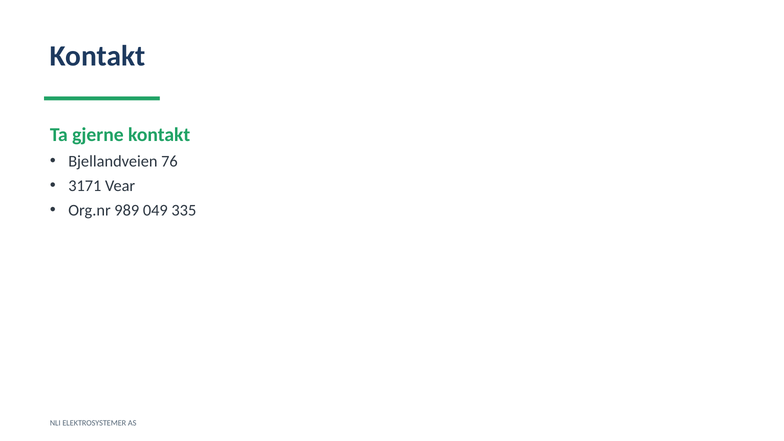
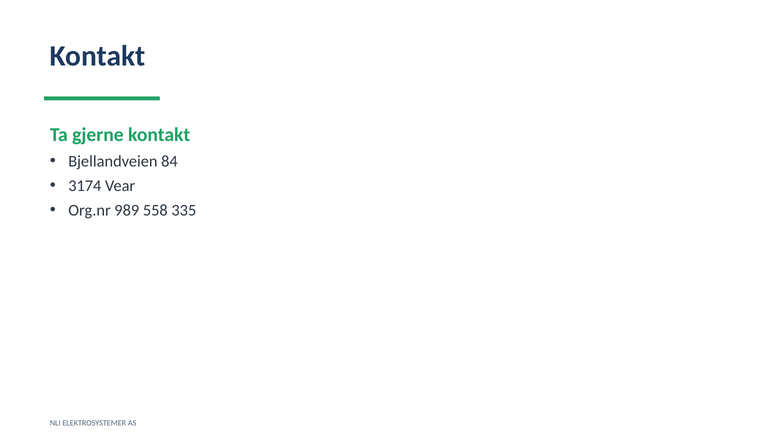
76: 76 -> 84
3171: 3171 -> 3174
049: 049 -> 558
